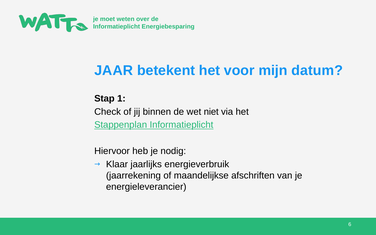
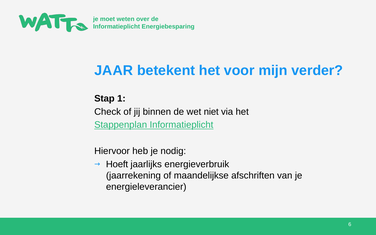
datum: datum -> verder
Klaar: Klaar -> Hoeft
